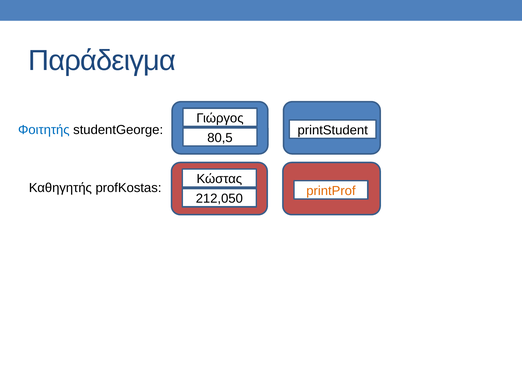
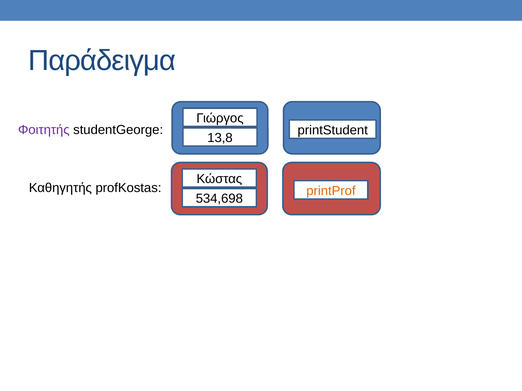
Φοιτητής colour: blue -> purple
80,5: 80,5 -> 13,8
212,050: 212,050 -> 534,698
